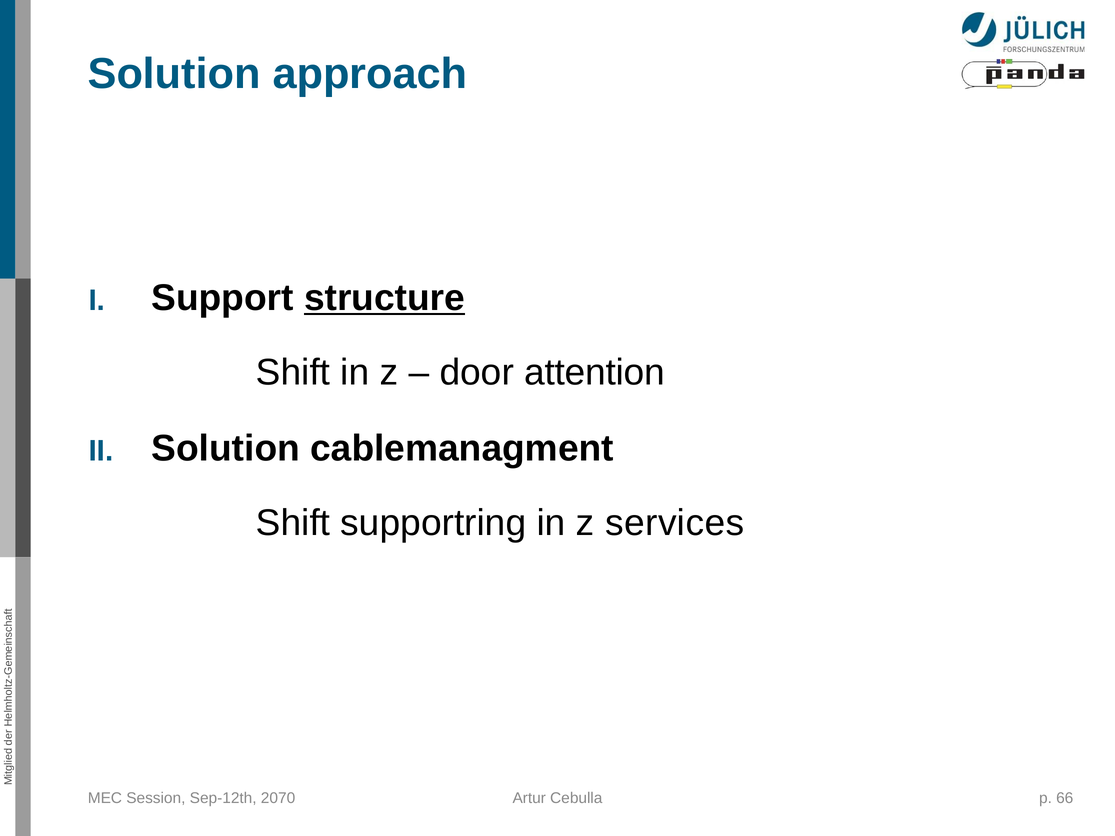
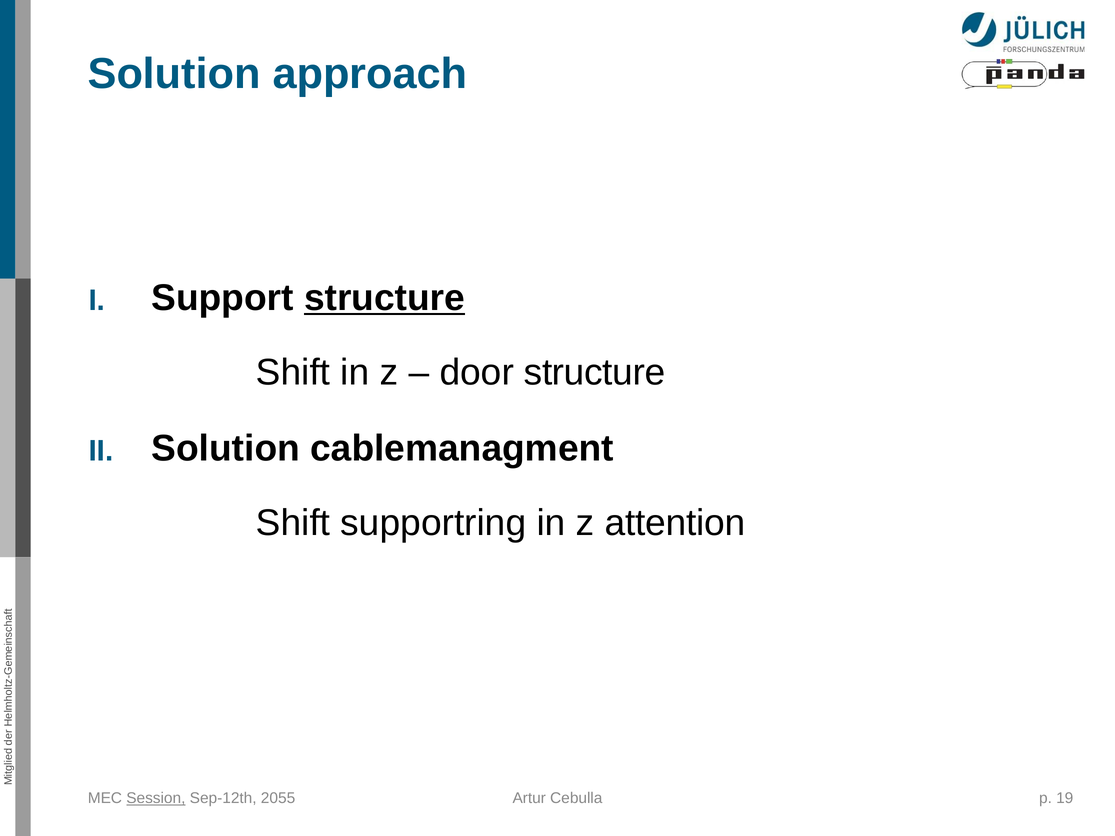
door attention: attention -> structure
services: services -> attention
Session underline: none -> present
2070: 2070 -> 2055
66: 66 -> 19
